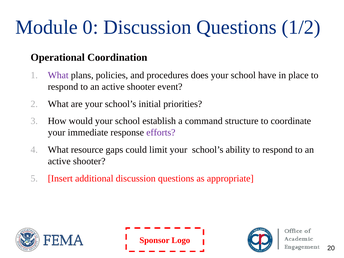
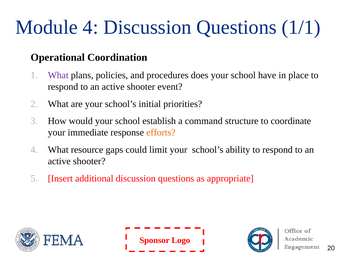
Module 0: 0 -> 4
1/2: 1/2 -> 1/1
efforts colour: purple -> orange
